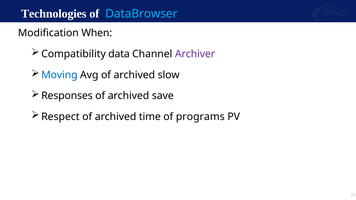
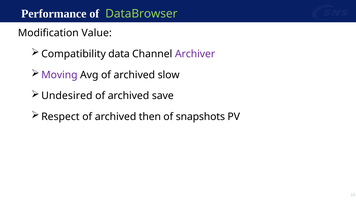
Technologies: Technologies -> Performance
DataBrowser colour: light blue -> light green
When: When -> Value
Moving colour: blue -> purple
Responses: Responses -> Undesired
time: time -> then
programs: programs -> snapshots
